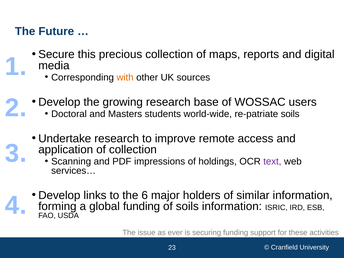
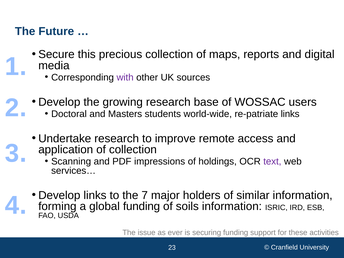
with colour: orange -> purple
re-patriate soils: soils -> links
6: 6 -> 7
